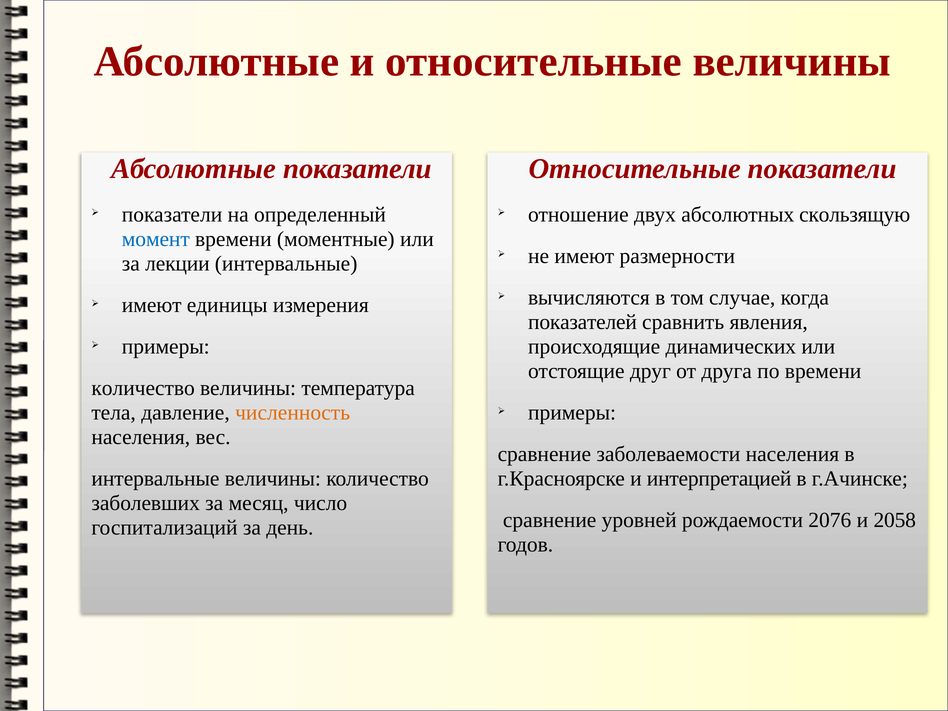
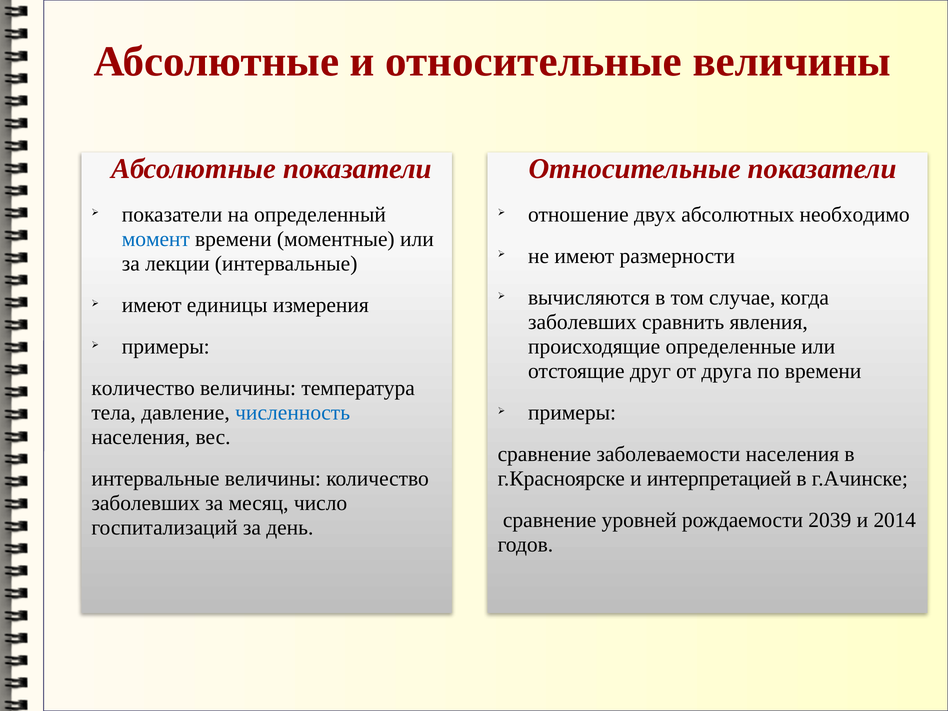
скользящую: скользящую -> необходимо
показателей at (582, 322): показателей -> заболевших
динамических: динамических -> определенные
численность colour: orange -> blue
2076: 2076 -> 2039
2058: 2058 -> 2014
